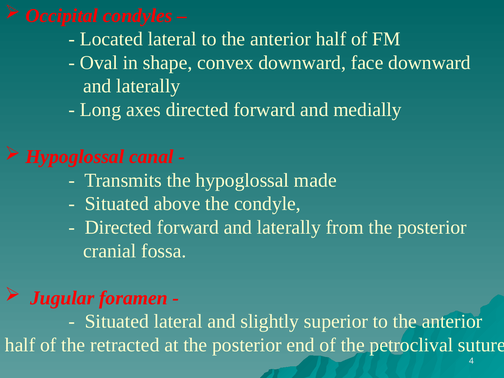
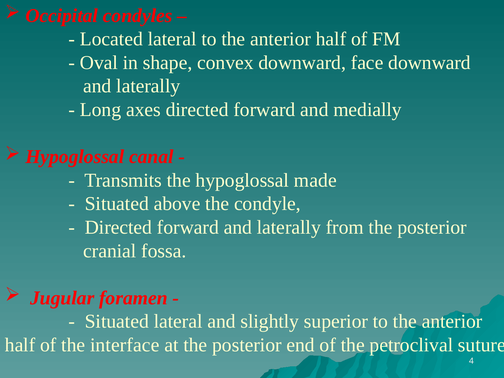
retracted: retracted -> interface
